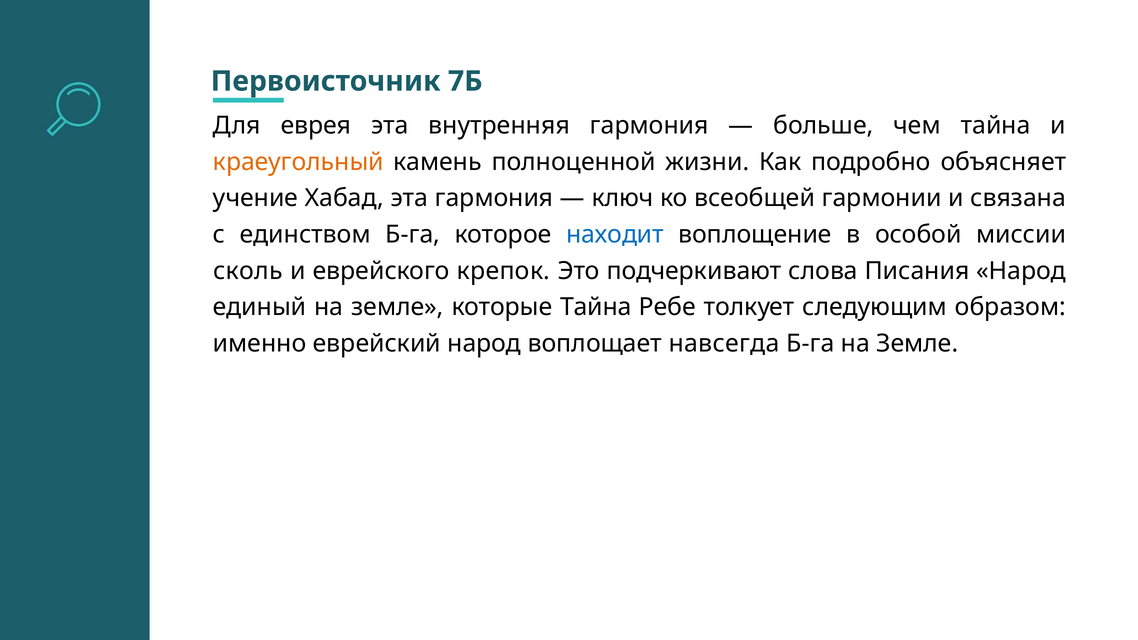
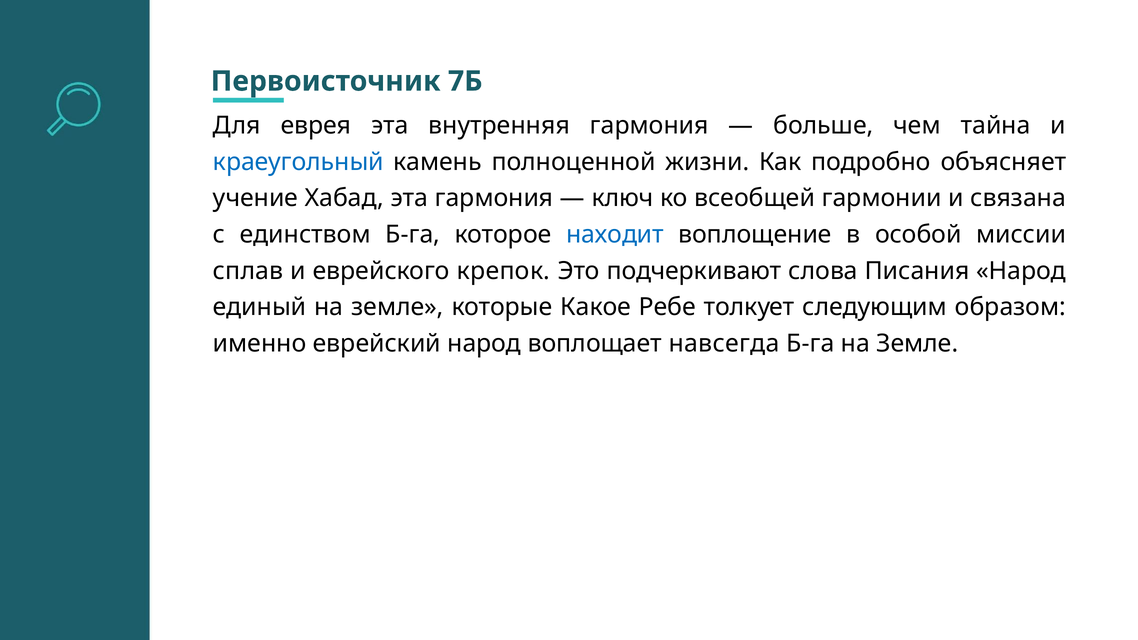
краеугольный colour: orange -> blue
сколь: сколь -> сплав
которые Тайна: Тайна -> Какое
